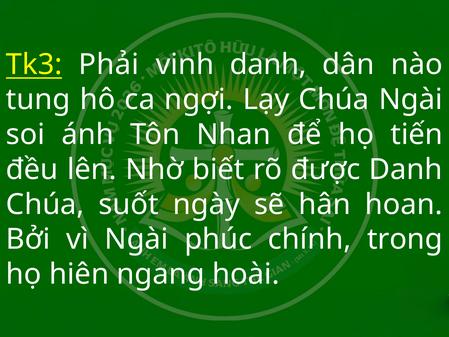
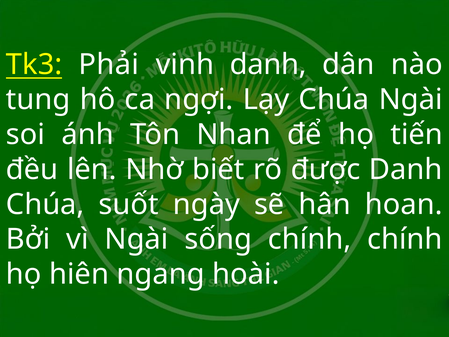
phúc: phúc -> sống
chính trong: trong -> chính
